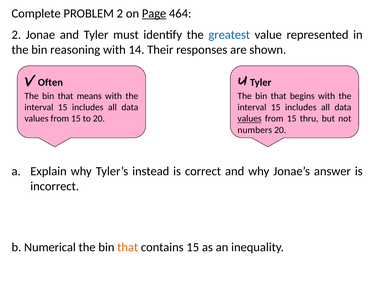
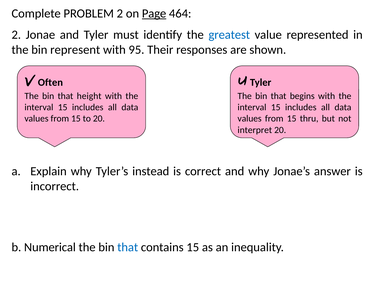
reasoning: reasoning -> represent
14: 14 -> 95
means: means -> height
values at (250, 119) underline: present -> none
numbers: numbers -> interpret
that at (128, 247) colour: orange -> blue
